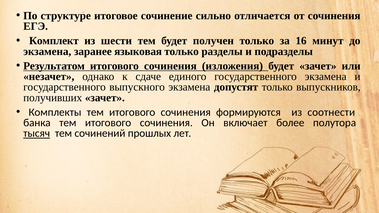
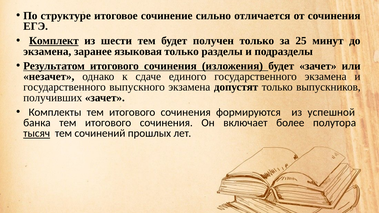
Комплект underline: none -> present
16: 16 -> 25
соотнести: соотнести -> успешной
